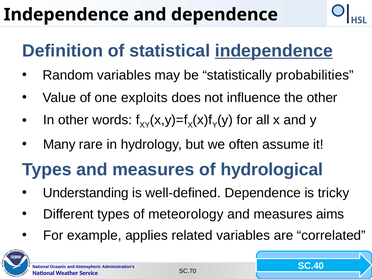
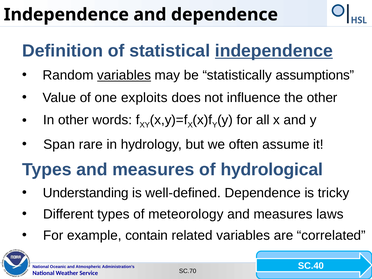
variables at (124, 75) underline: none -> present
probabilities: probabilities -> assumptions
Many: Many -> Span
aims: aims -> laws
applies: applies -> contain
